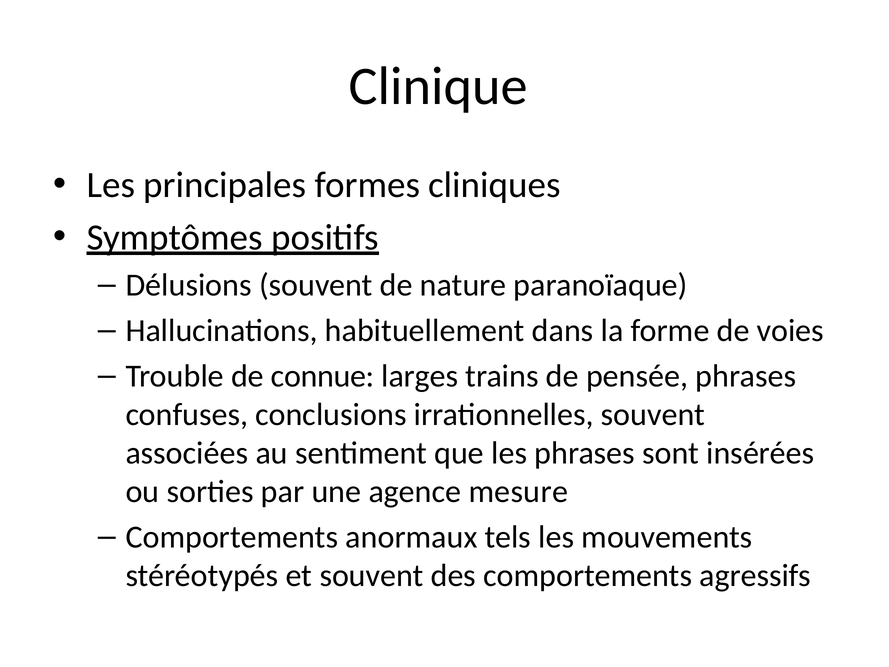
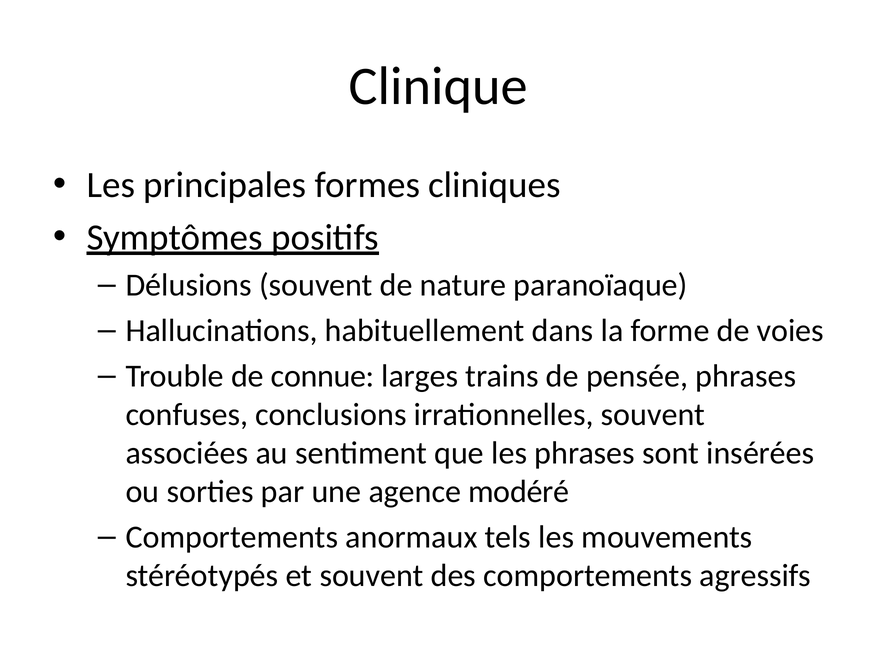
mesure: mesure -> modéré
